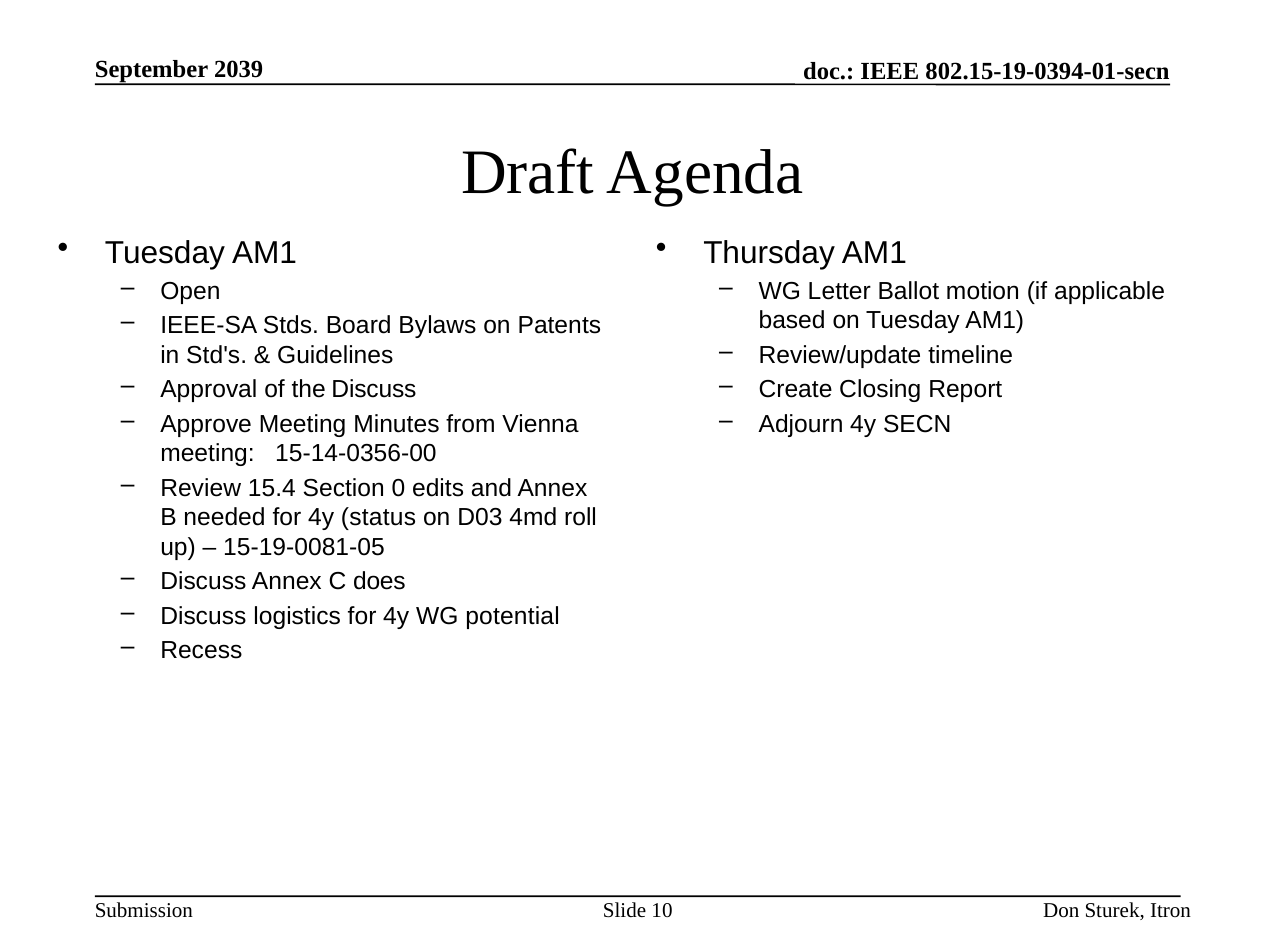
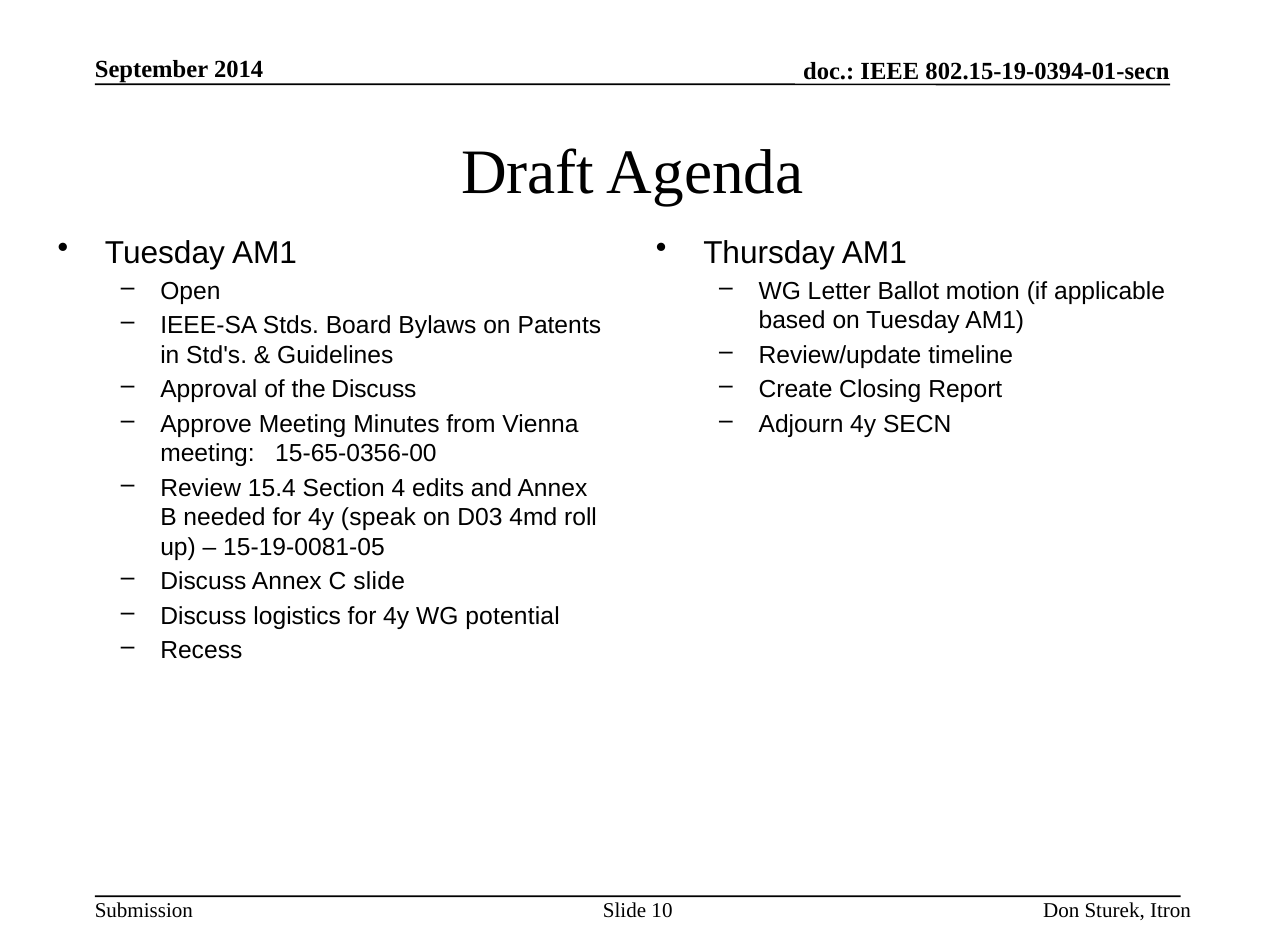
2039: 2039 -> 2014
15-14-0356-00: 15-14-0356-00 -> 15-65-0356-00
0: 0 -> 4
status: status -> speak
C does: does -> slide
